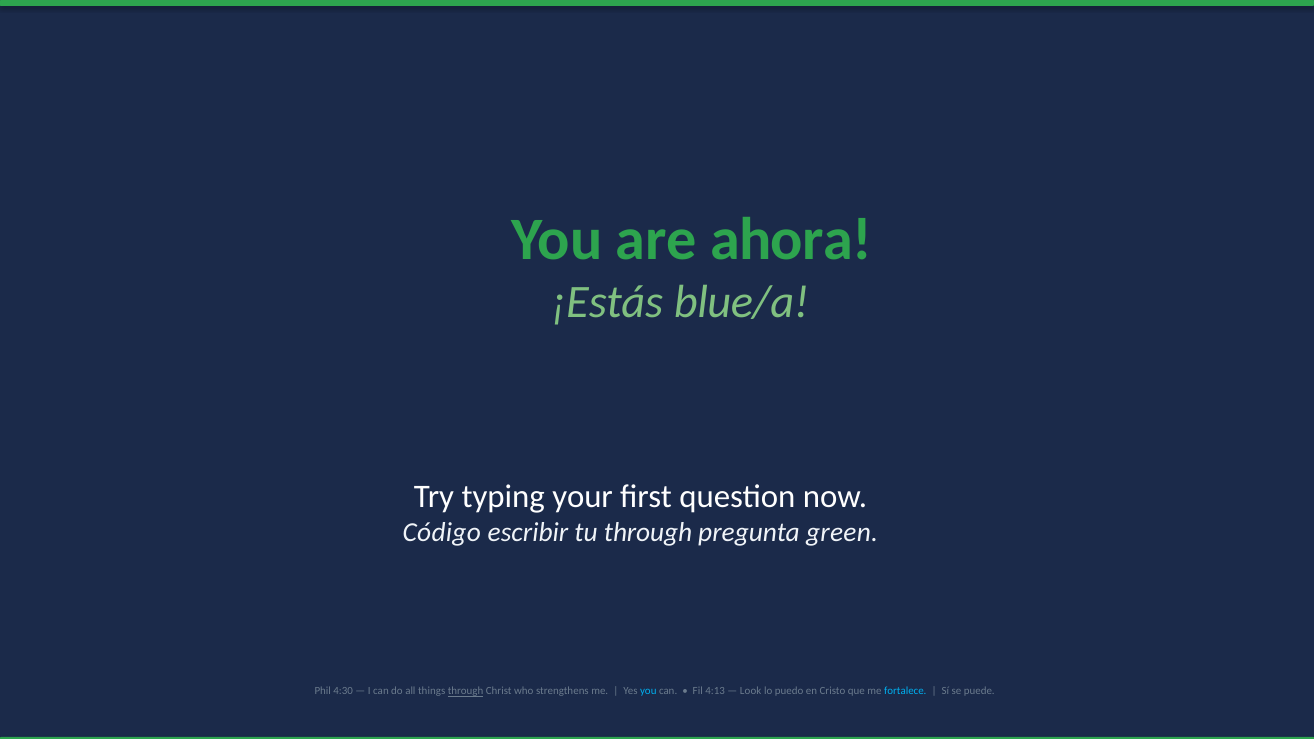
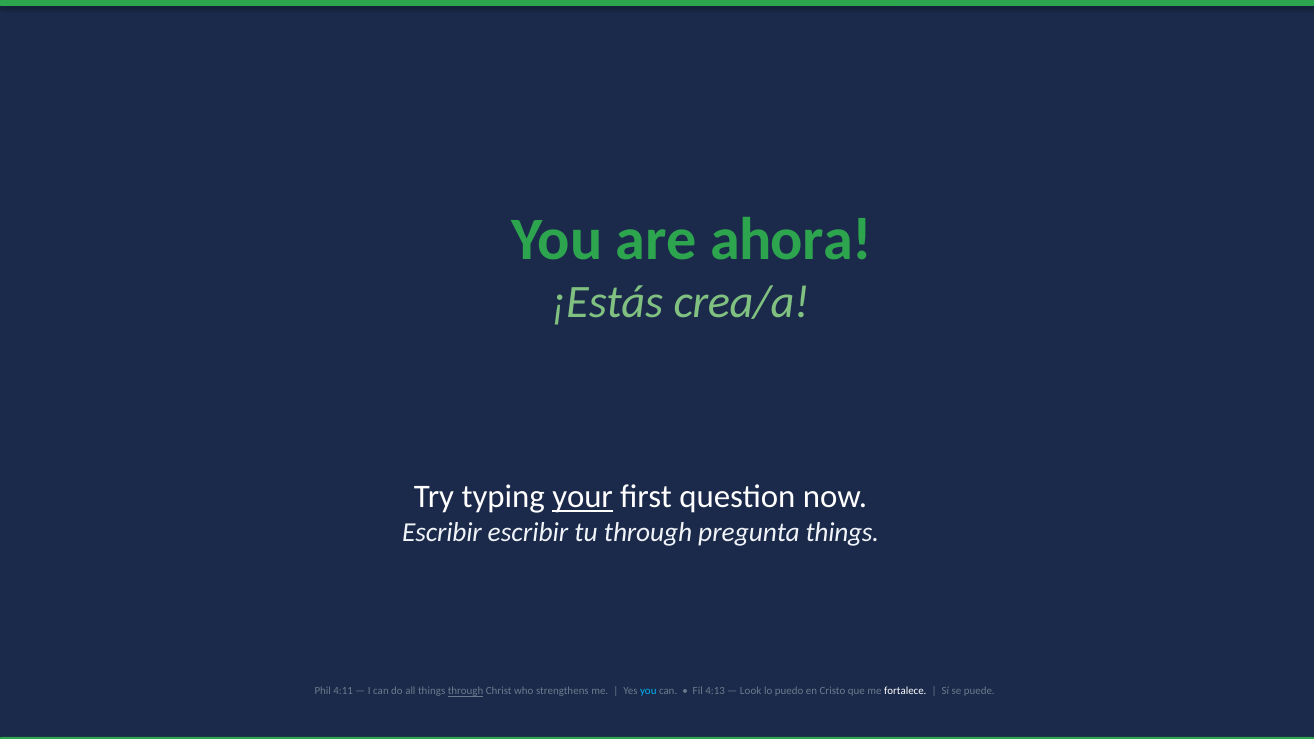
blue/a: blue/a -> crea/a
your underline: none -> present
Código at (442, 533): Código -> Escribir
pregunta green: green -> things
4:30: 4:30 -> 4:11
fortalece colour: light blue -> white
